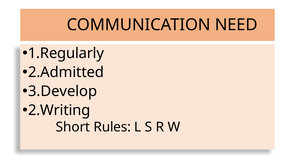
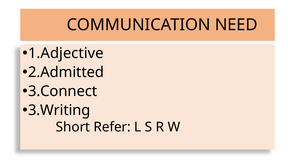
1.Regularly: 1.Regularly -> 1.Adjective
3.Develop: 3.Develop -> 3.Connect
2.Writing: 2.Writing -> 3.Writing
Rules: Rules -> Refer
